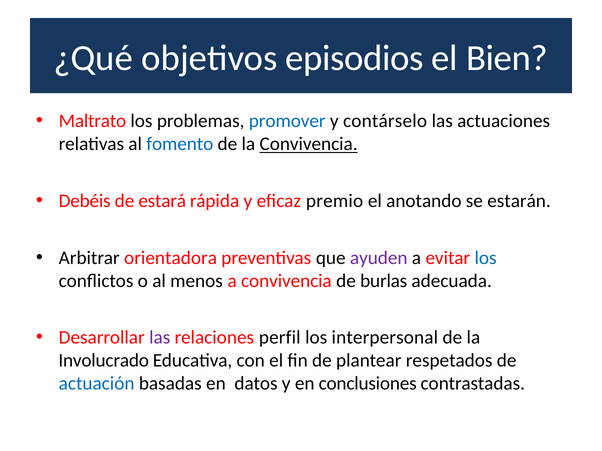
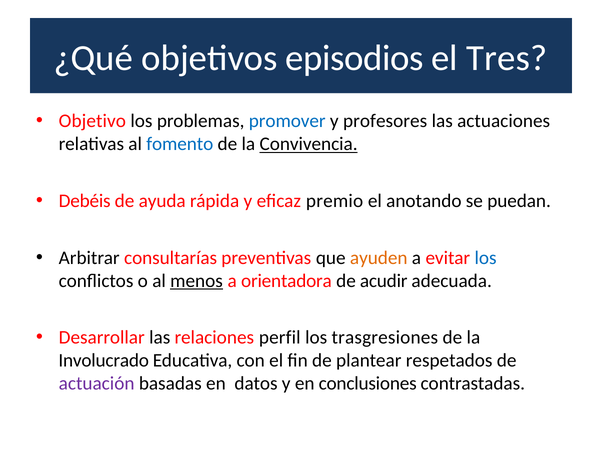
Bien: Bien -> Tres
Maltrato: Maltrato -> Objetivo
contárselo: contárselo -> profesores
estará: estará -> ayuda
estarán: estarán -> puedan
orientadora: orientadora -> consultarías
ayuden colour: purple -> orange
menos underline: none -> present
a convivencia: convivencia -> orientadora
burlas: burlas -> acudir
las at (160, 338) colour: purple -> black
interpersonal: interpersonal -> trasgresiones
actuación colour: blue -> purple
